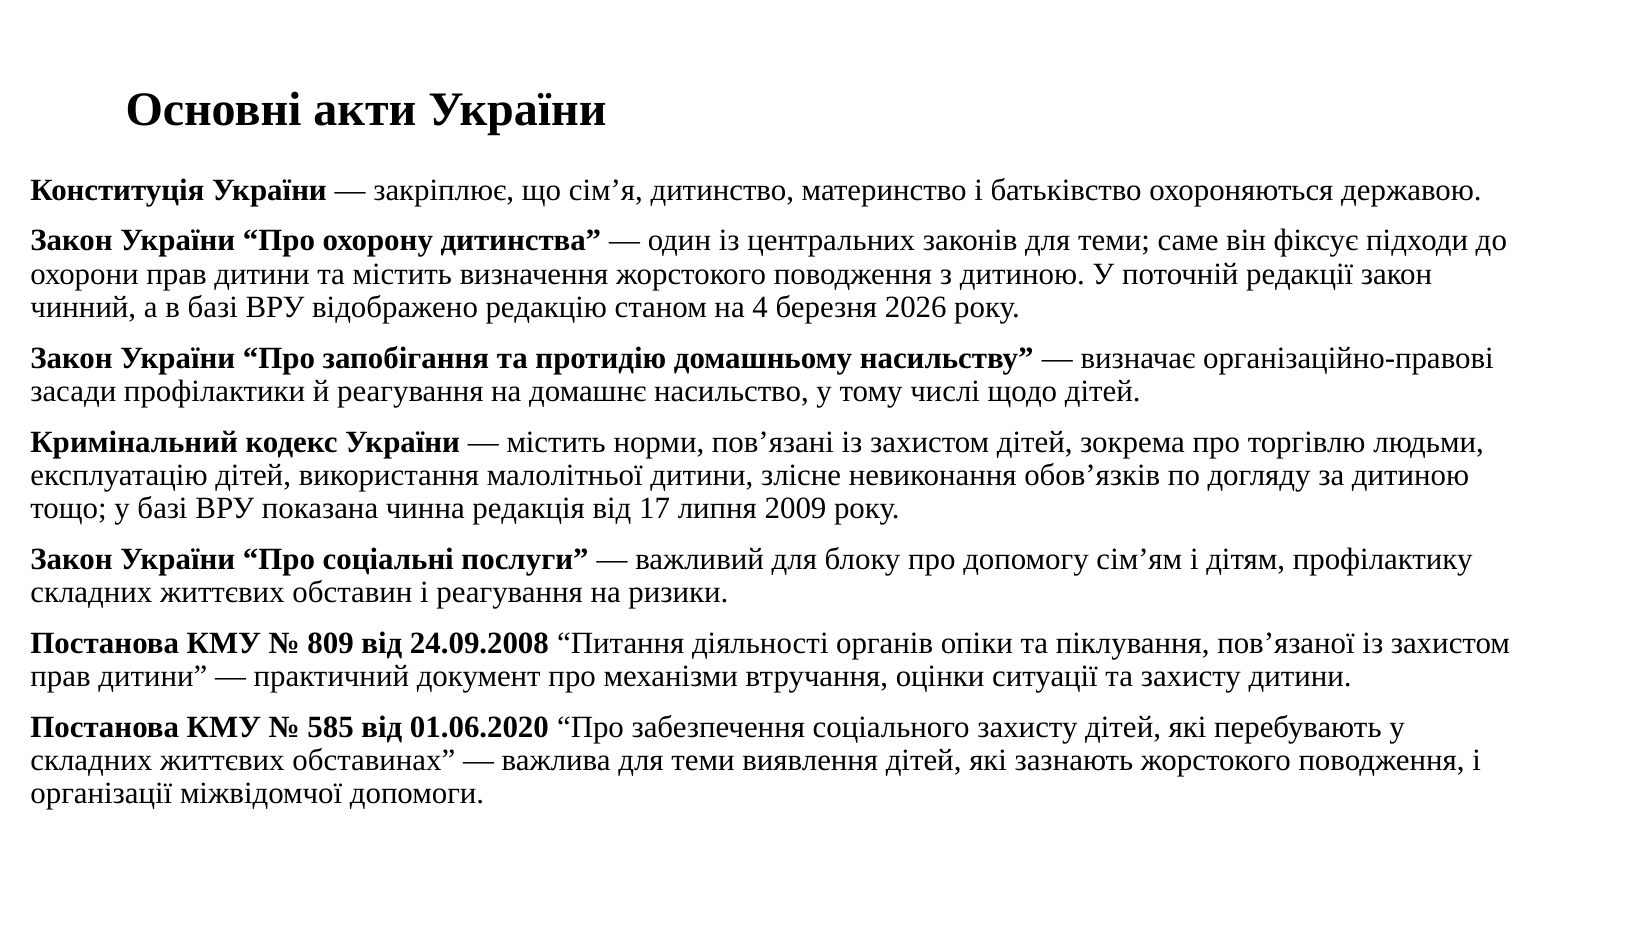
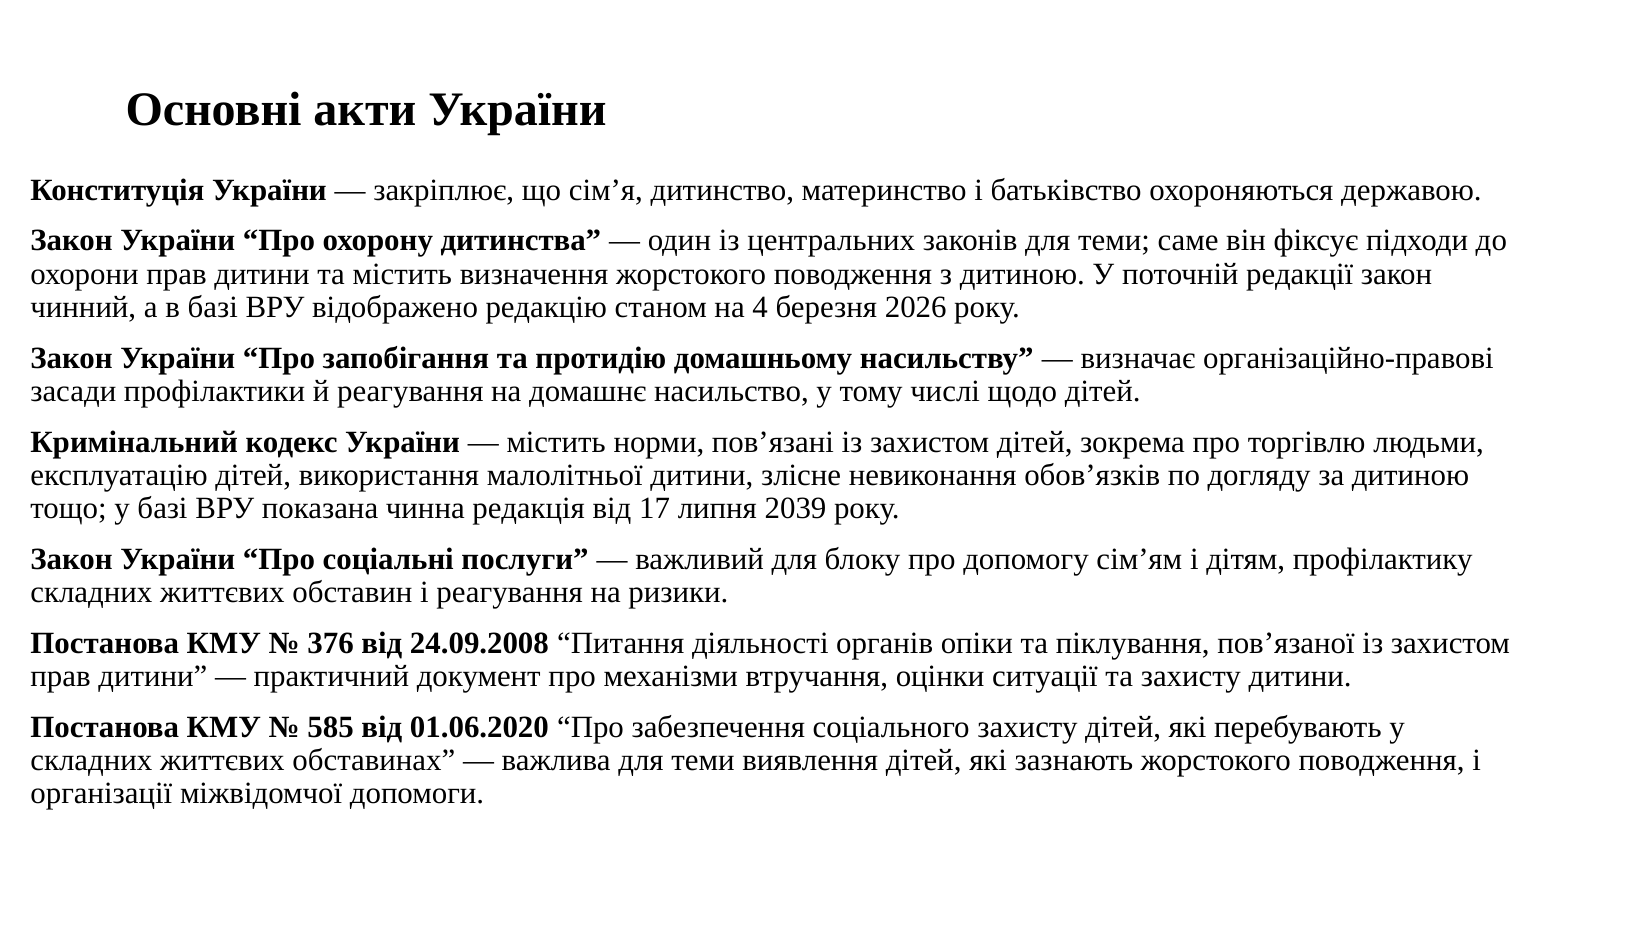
2009: 2009 -> 2039
809: 809 -> 376
